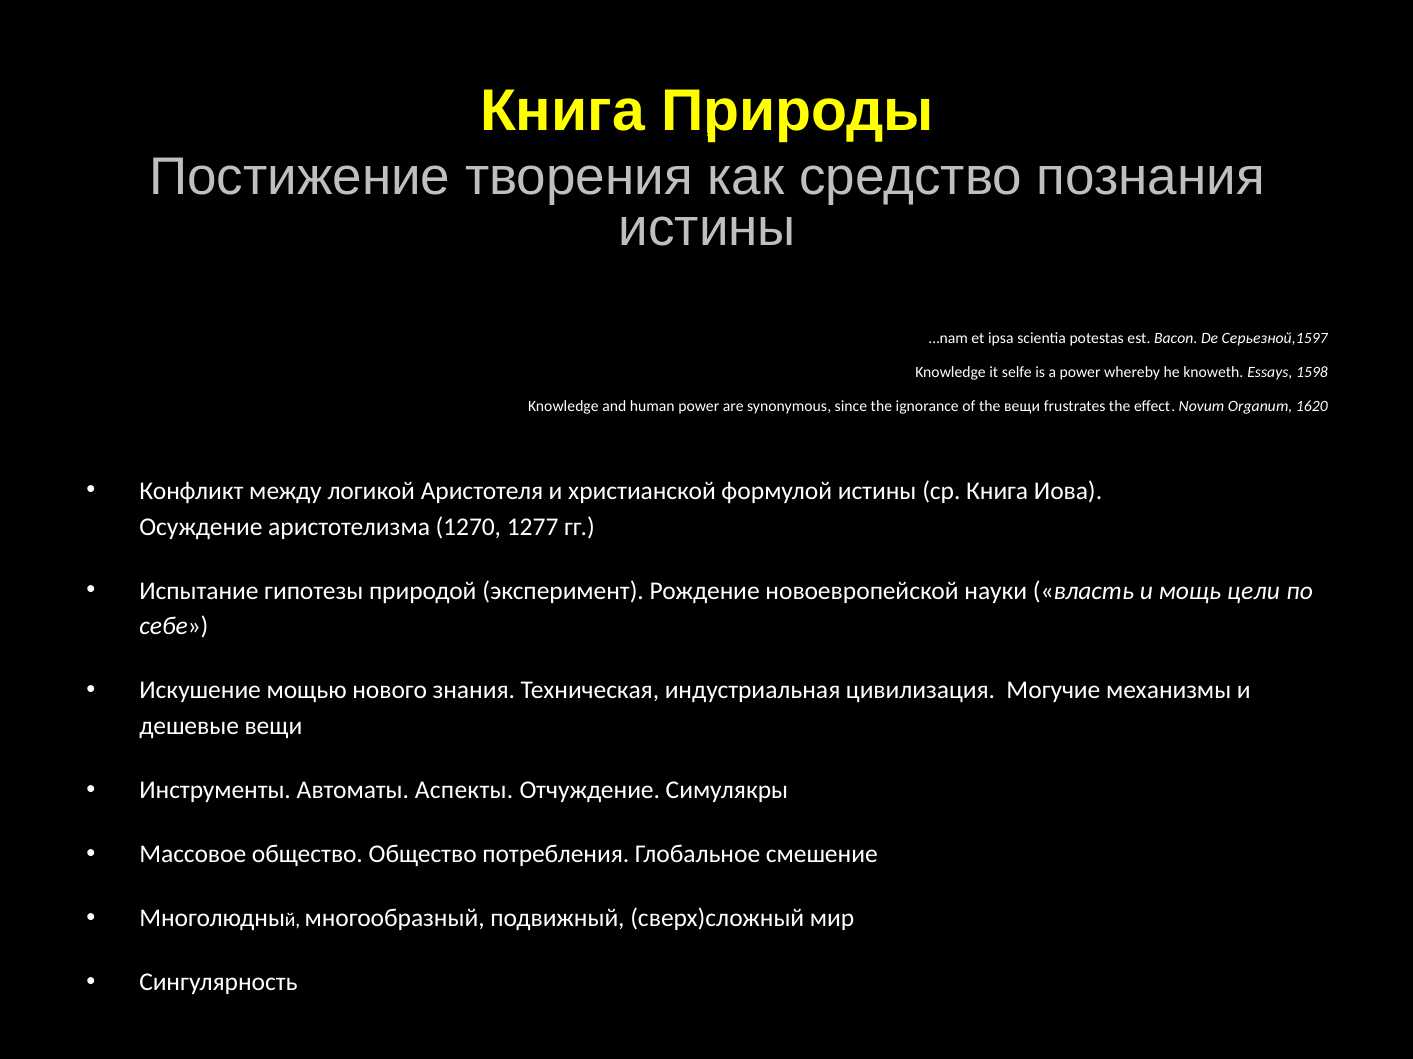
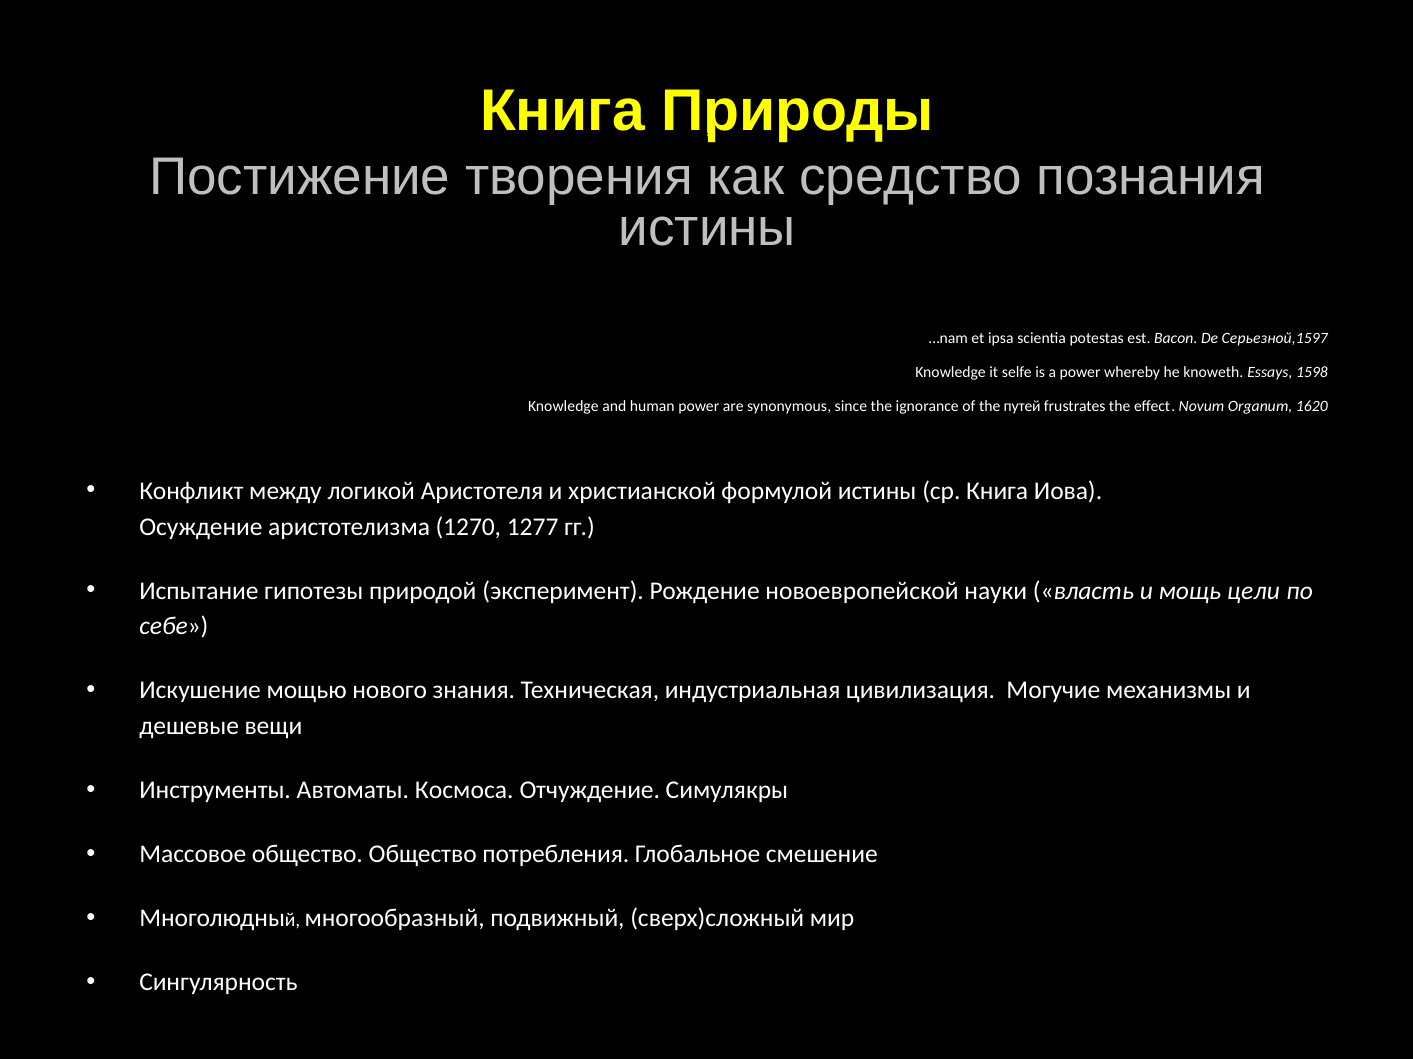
the вещи: вещи -> путей
Аспекты: Аспекты -> Космоса
